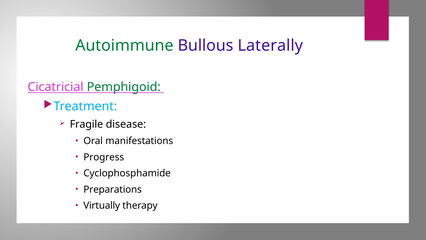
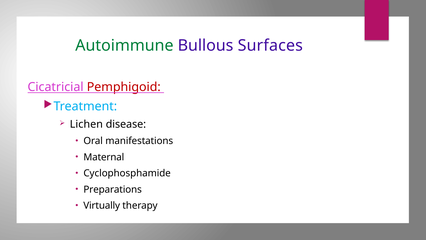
Laterally: Laterally -> Surfaces
Pemphigoid colour: green -> red
Fragile: Fragile -> Lichen
Progress: Progress -> Maternal
